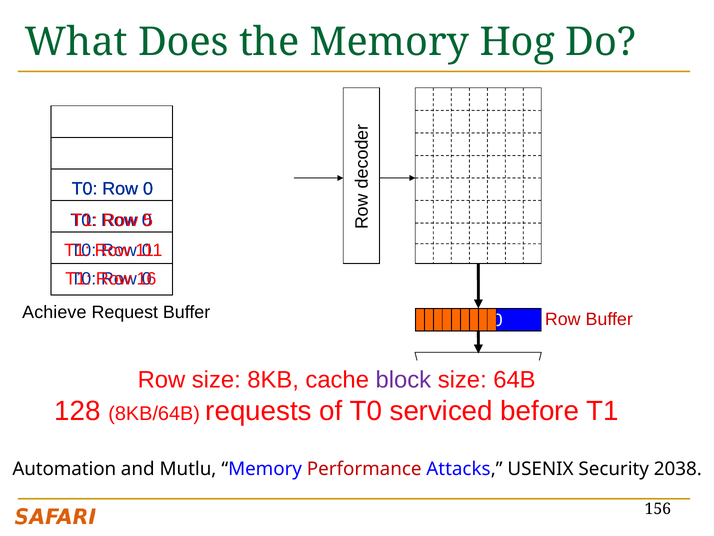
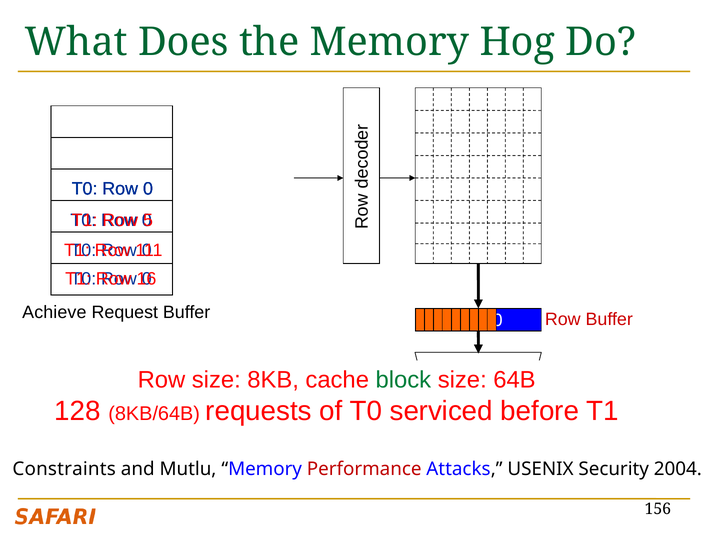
block colour: purple -> green
Automation: Automation -> Constraints
2038: 2038 -> 2004
